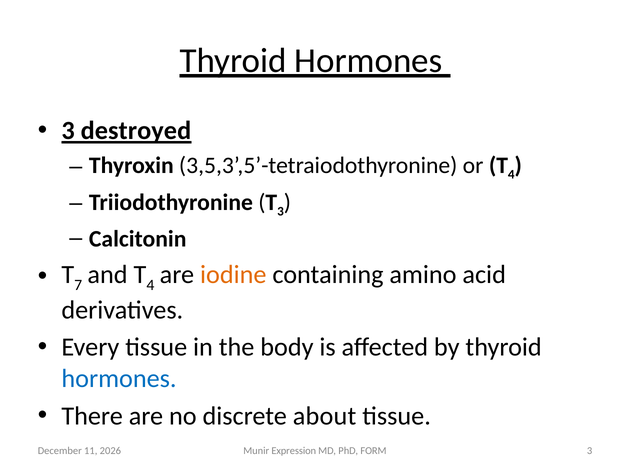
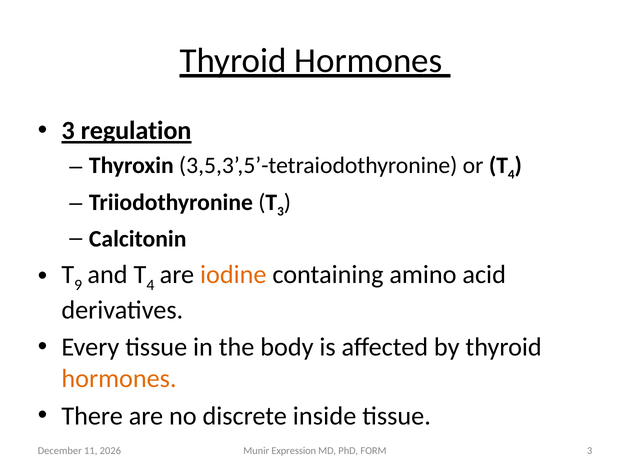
destroyed: destroyed -> regulation
7: 7 -> 9
hormones at (119, 379) colour: blue -> orange
about: about -> inside
